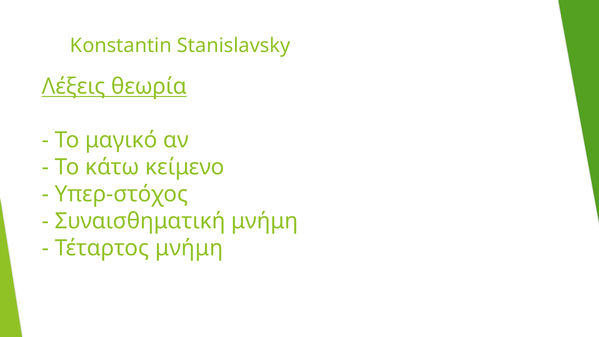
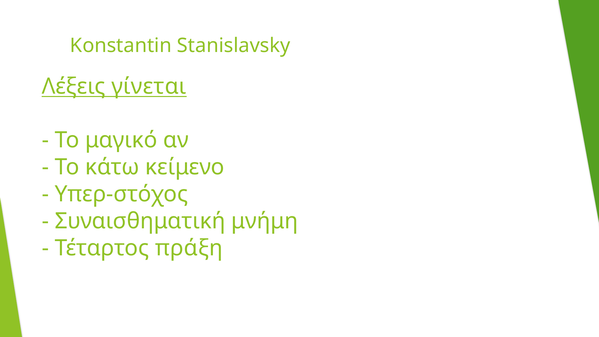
θεωρία: θεωρία -> γίνεται
Τέταρτος μνήμη: μνήμη -> πράξη
